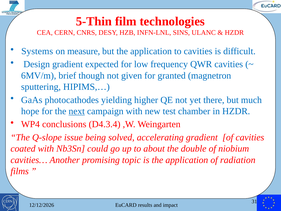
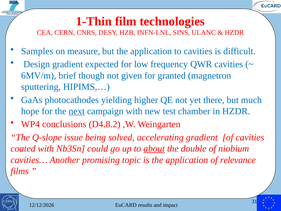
5-Thin: 5-Thin -> 1-Thin
Systems: Systems -> Samples
D4.3.4: D4.3.4 -> D4.8.2
about underline: none -> present
radiation: radiation -> relevance
